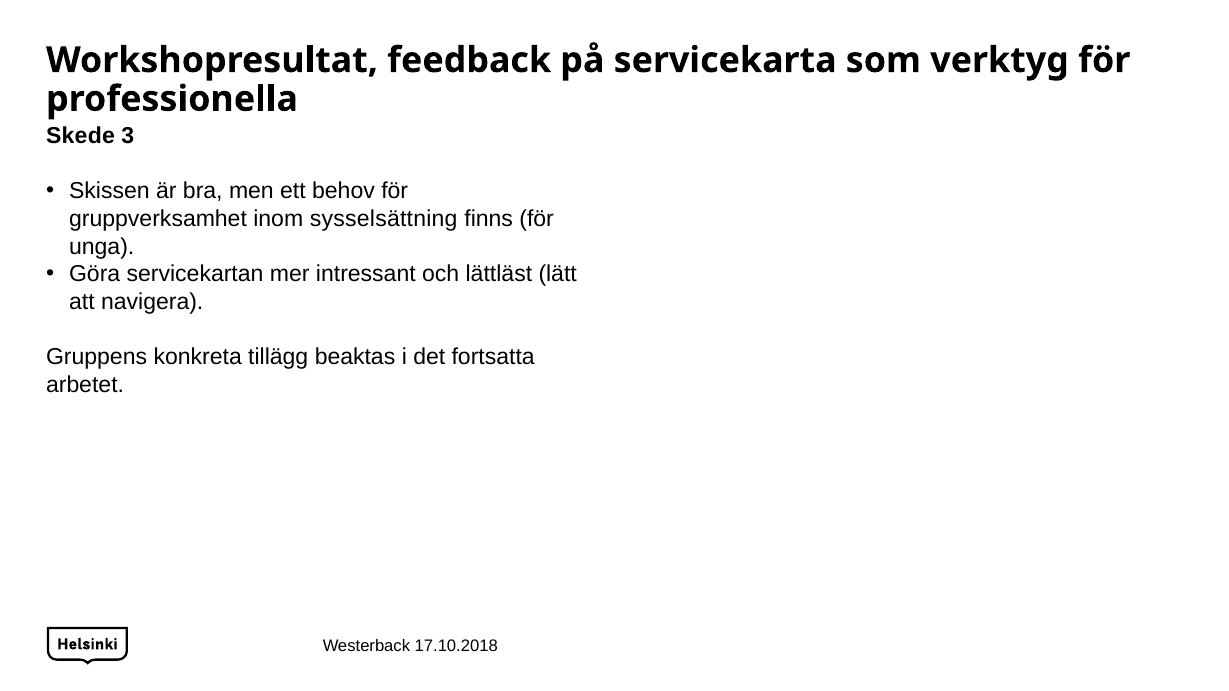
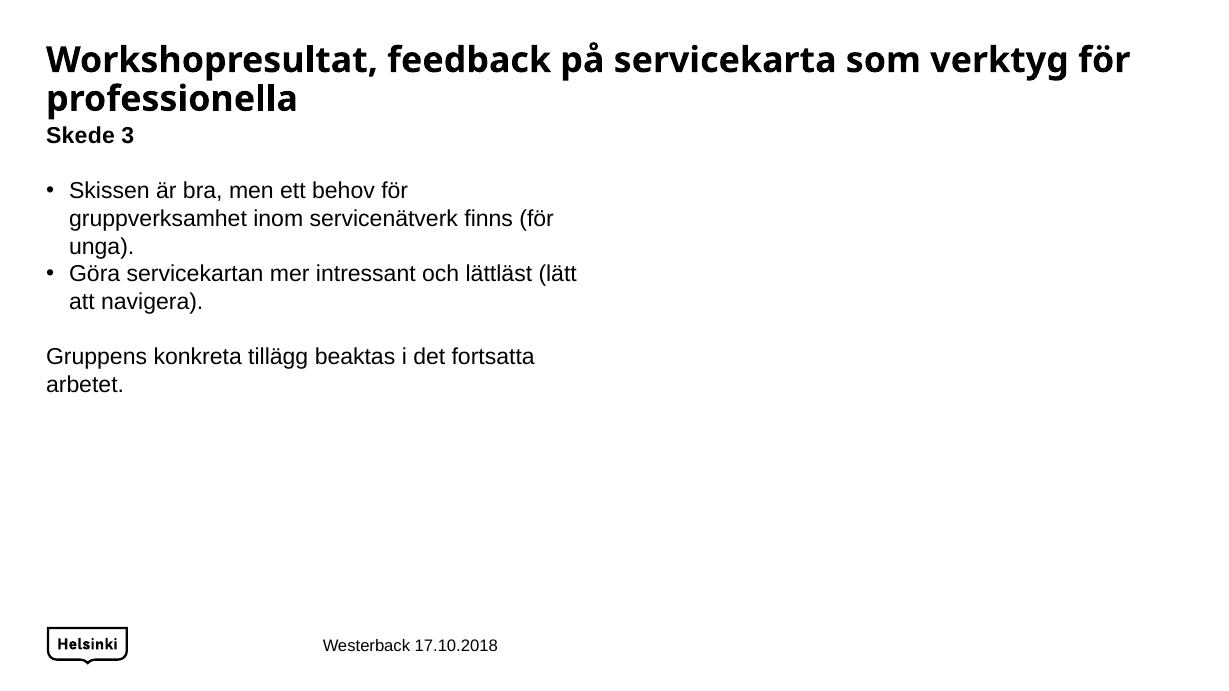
sysselsättning: sysselsättning -> servicenätverk
